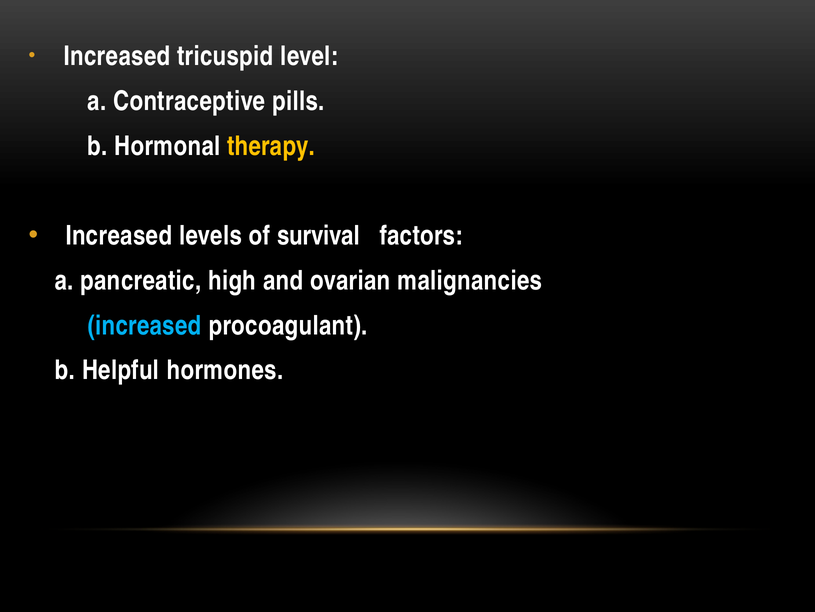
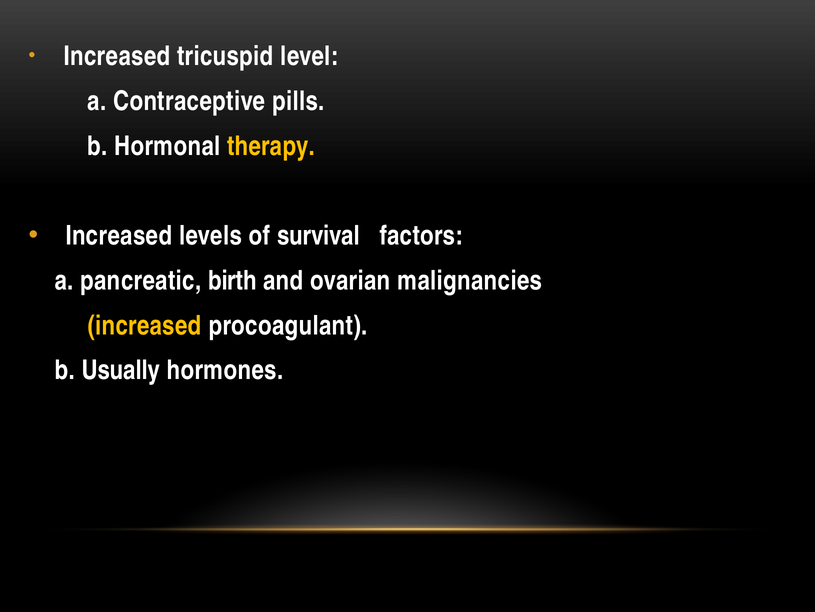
high: high -> birth
increased at (144, 325) colour: light blue -> yellow
Helpful: Helpful -> Usually
